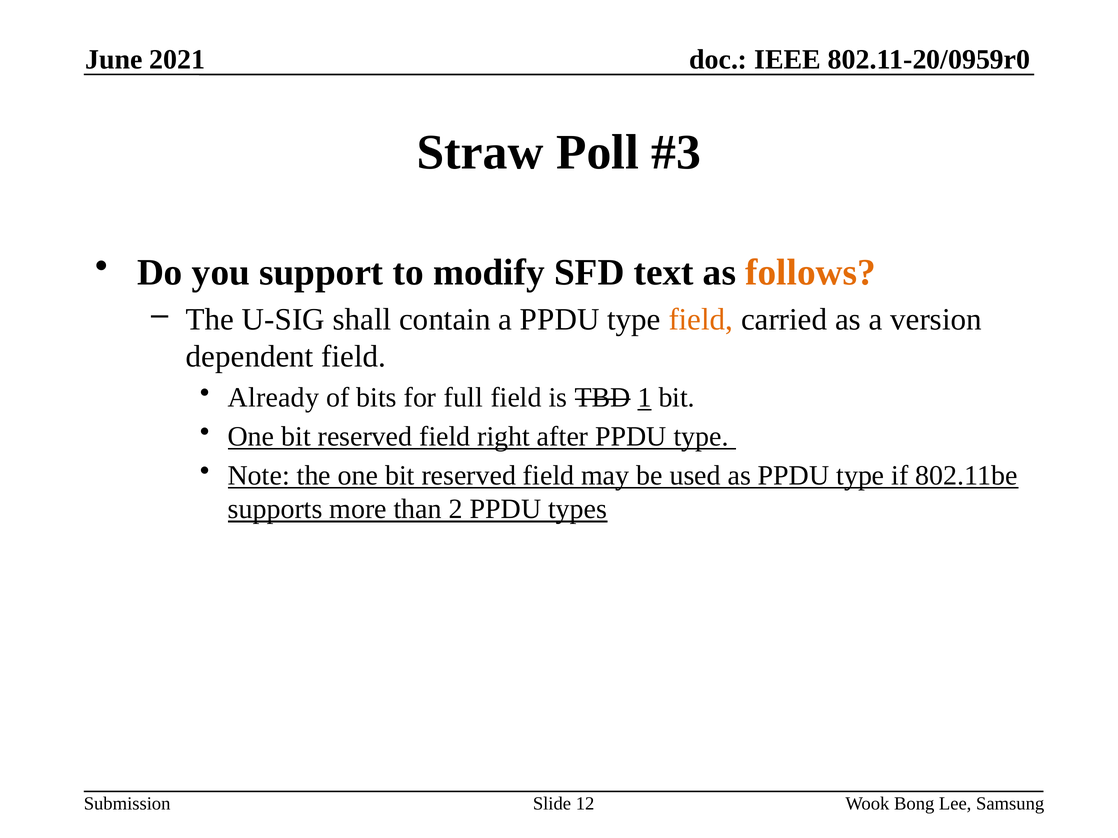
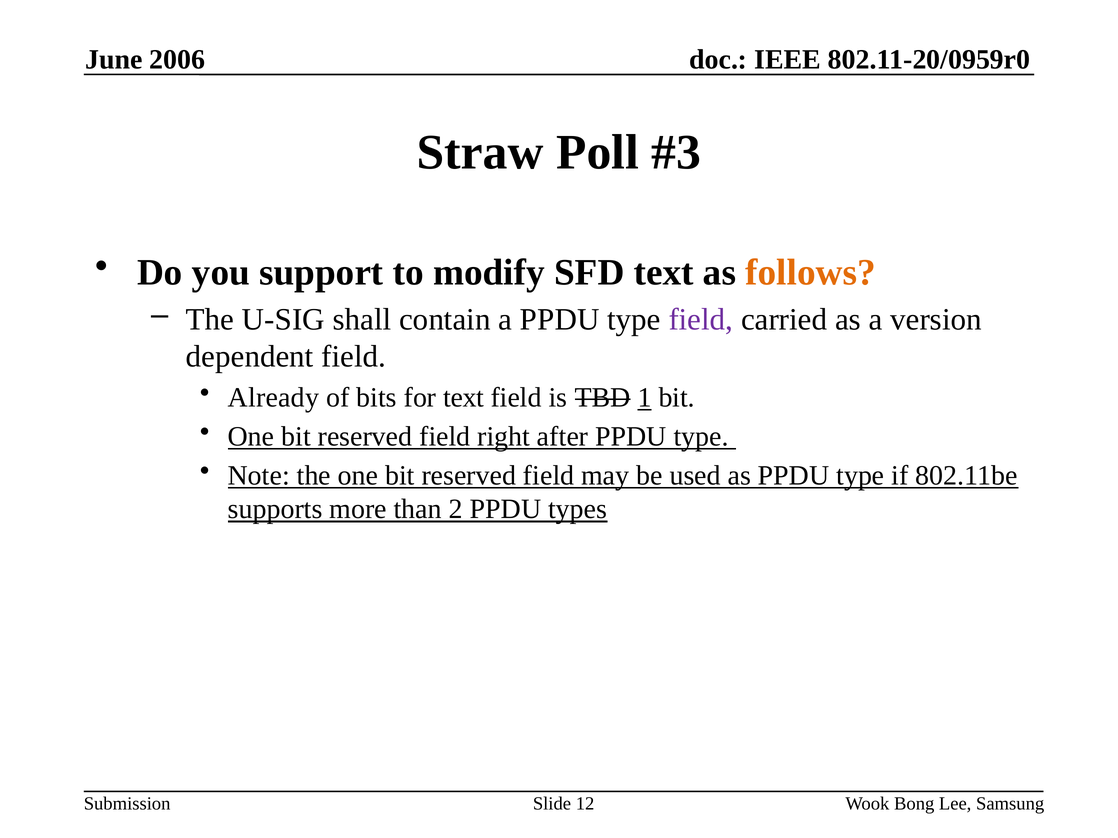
2021: 2021 -> 2006
field at (701, 320) colour: orange -> purple
for full: full -> text
